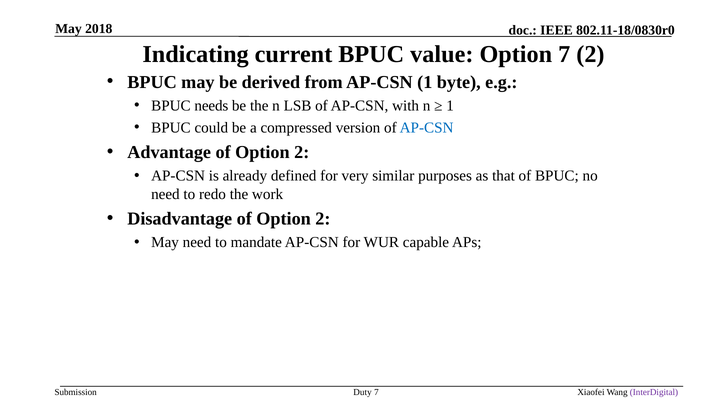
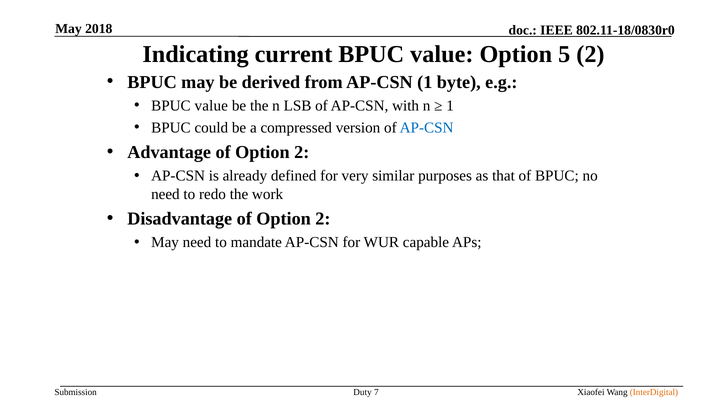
Option 7: 7 -> 5
needs at (211, 105): needs -> value
InterDigital colour: purple -> orange
